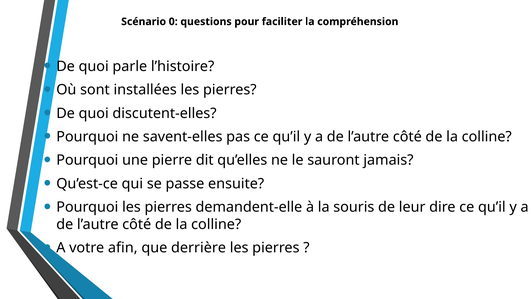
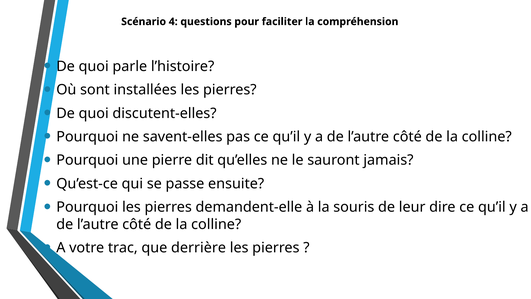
0: 0 -> 4
afin: afin -> trac
